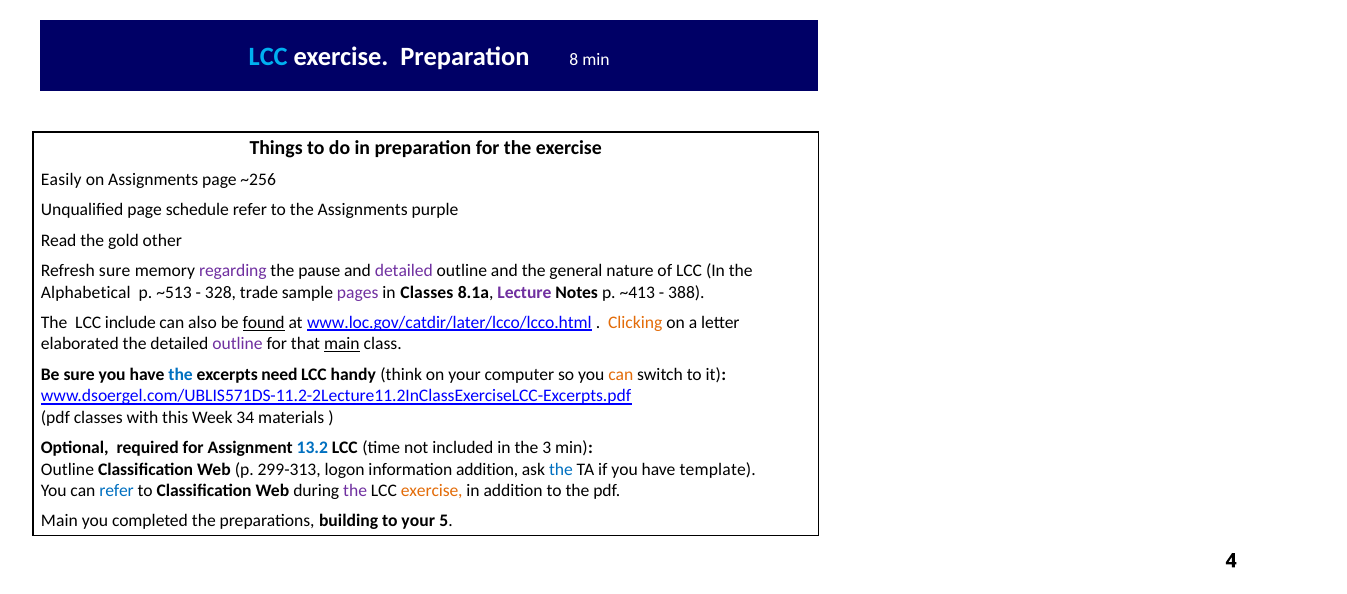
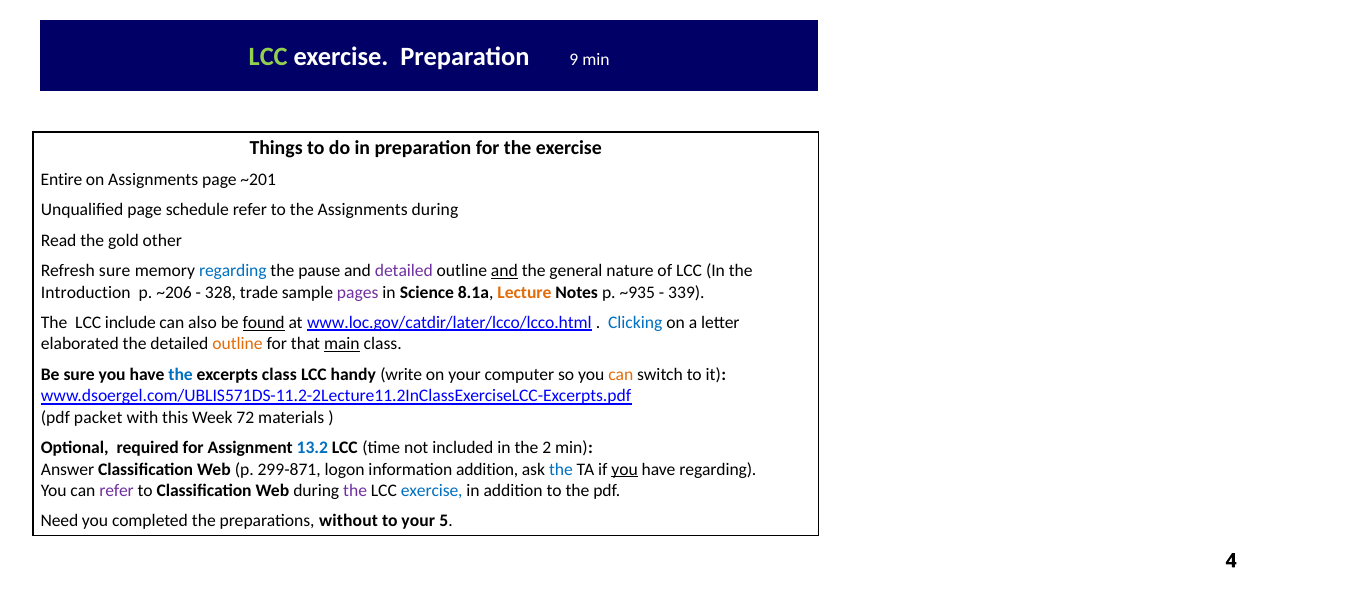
LCC at (268, 56) colour: light blue -> light green
8: 8 -> 9
Easily: Easily -> Entire
~256: ~256 -> ~201
Assignments purple: purple -> during
regarding at (233, 271) colour: purple -> blue
and at (504, 271) underline: none -> present
Alphabetical: Alphabetical -> Introduction
~513: ~513 -> ~206
in Classes: Classes -> Science
Lecture colour: purple -> orange
~413: ~413 -> ~935
388: 388 -> 339
Clicking colour: orange -> blue
outline at (237, 344) colour: purple -> orange
excerpts need: need -> class
think: think -> write
pdf classes: classes -> packet
34: 34 -> 72
3: 3 -> 2
Outline at (67, 470): Outline -> Answer
299-313: 299-313 -> 299-871
you at (625, 470) underline: none -> present
have template: template -> regarding
refer at (117, 491) colour: blue -> purple
exercise at (432, 491) colour: orange -> blue
Main at (59, 521): Main -> Need
building: building -> without
